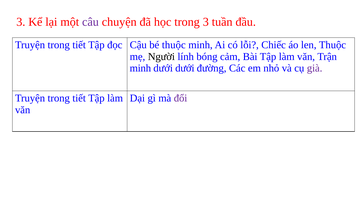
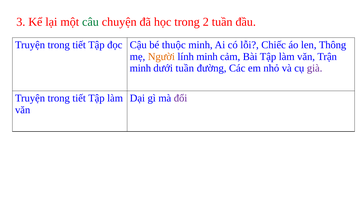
câu colour: purple -> green
trong 3: 3 -> 2
len Thuộc: Thuộc -> Thông
Người colour: black -> orange
lính bóng: bóng -> minh
dưới dưới: dưới -> tuần
